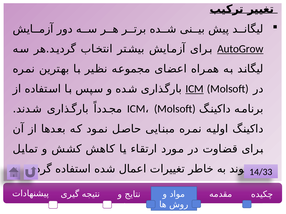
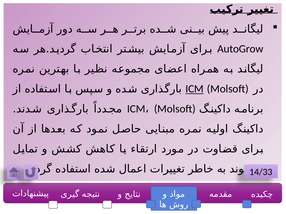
AutoGrow underline: present -> none
